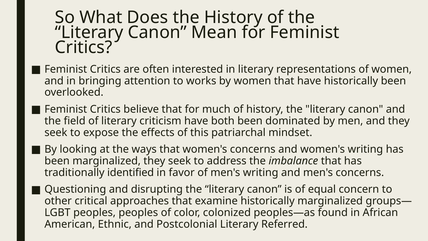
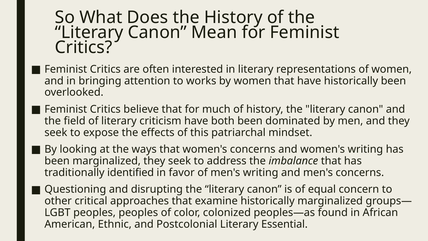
Referred: Referred -> Essential
